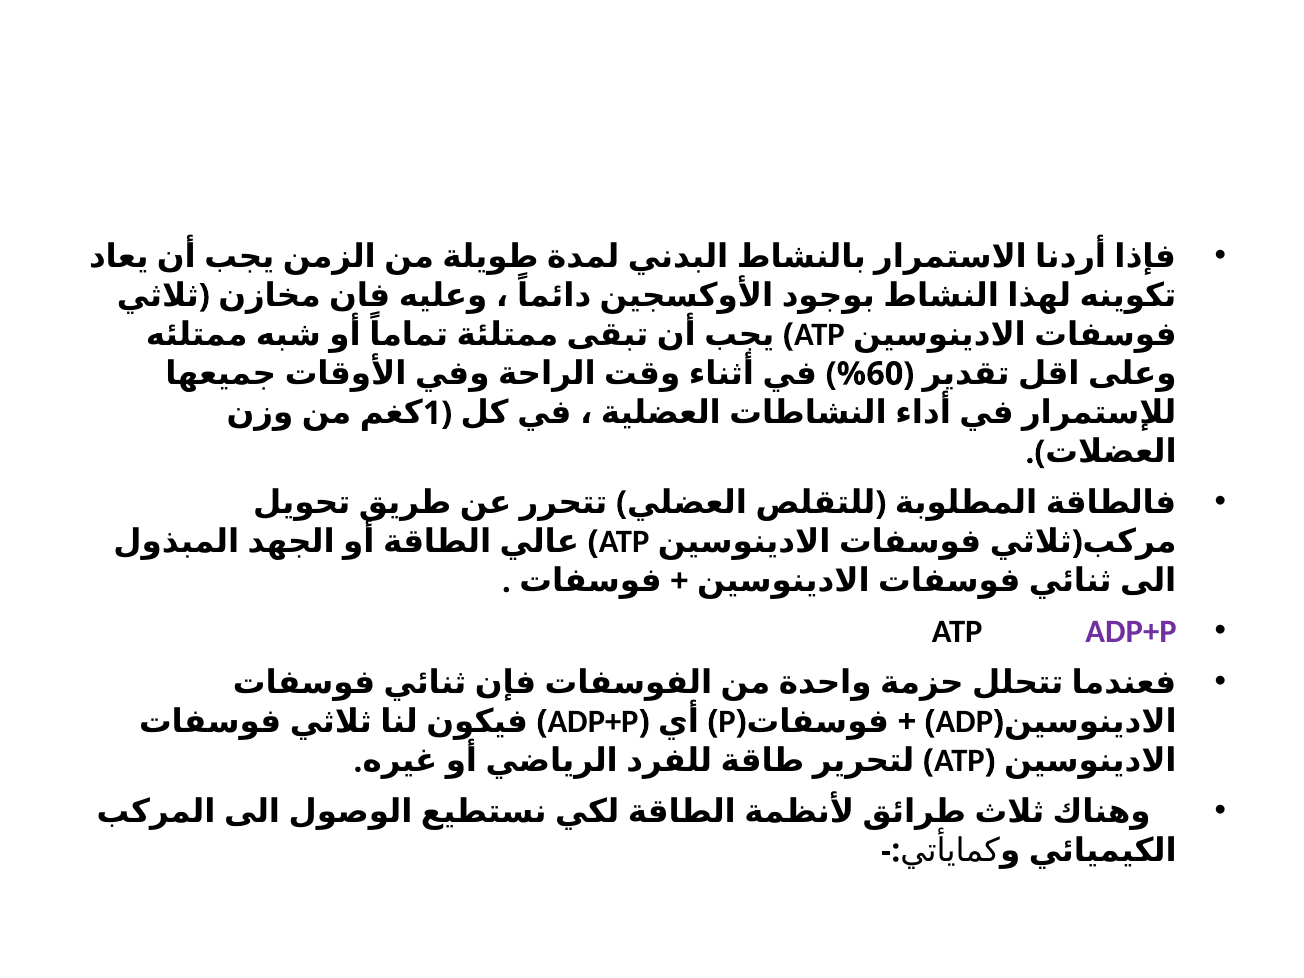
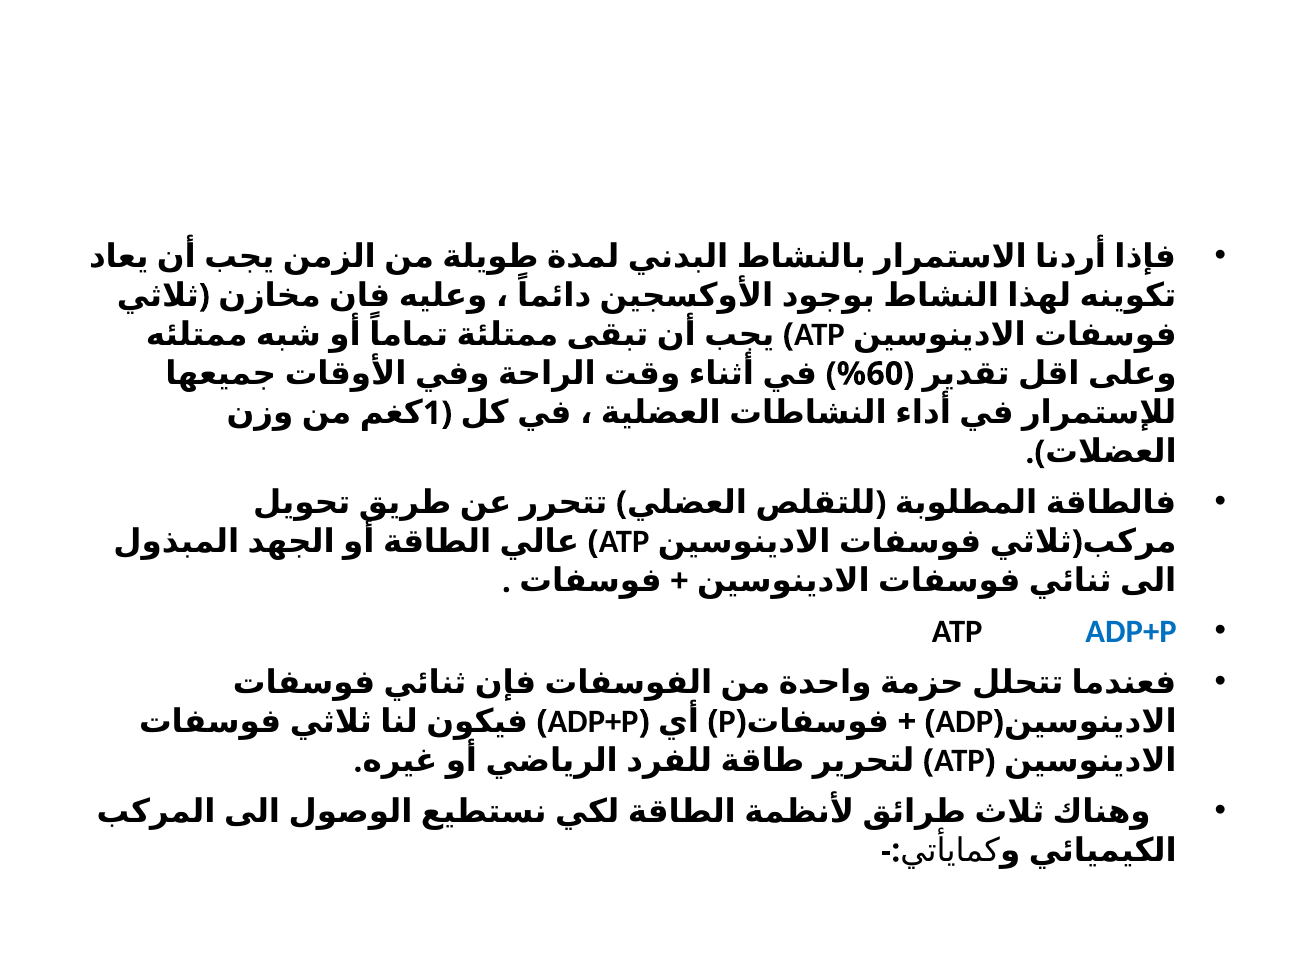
ADP+P at (1131, 632) colour: purple -> blue
